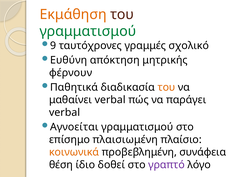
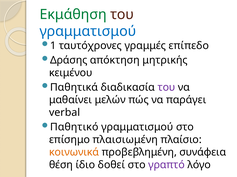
Εκμάθηση colour: orange -> green
γραμματισμού at (88, 31) colour: green -> blue
9: 9 -> 1
σχολικό: σχολικό -> επίπεδο
Ευθύνη: Ευθύνη -> Δράσης
φέρνουν: φέρνουν -> κειμένου
του at (166, 88) colour: orange -> purple
μαθαίνει verbal: verbal -> μελών
Αγνοείται: Αγνοείται -> Παθητικό
